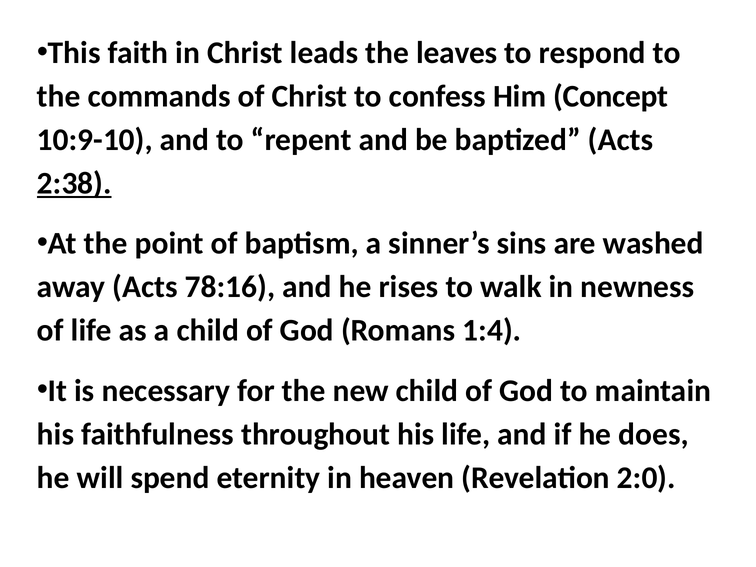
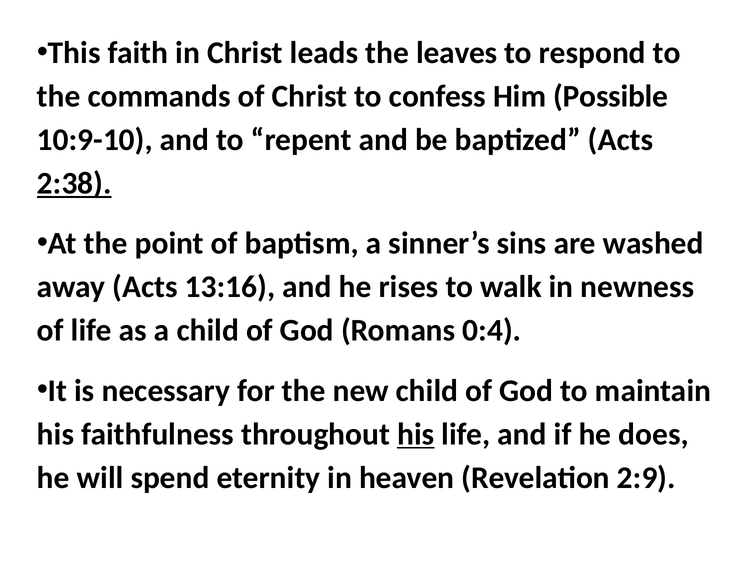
Concept: Concept -> Possible
78:16: 78:16 -> 13:16
1:4: 1:4 -> 0:4
his at (416, 434) underline: none -> present
2:0: 2:0 -> 2:9
